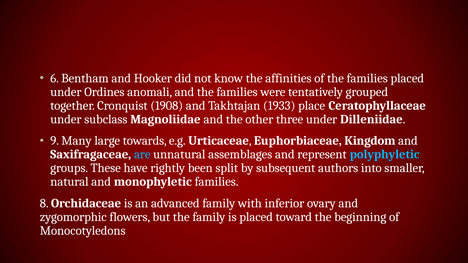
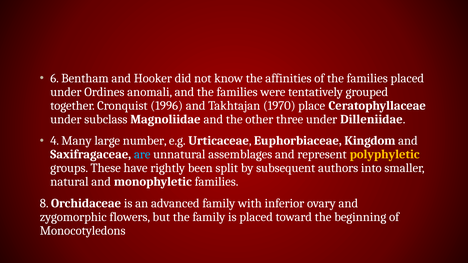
1908: 1908 -> 1996
1933: 1933 -> 1970
9: 9 -> 4
towards: towards -> number
polyphyletic colour: light blue -> yellow
